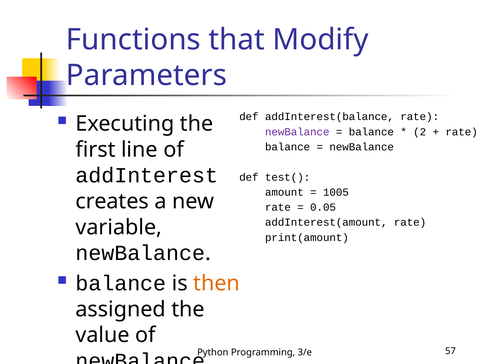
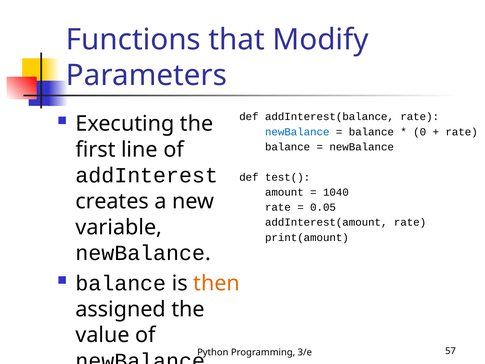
newBalance at (297, 132) colour: purple -> blue
2: 2 -> 0
1005: 1005 -> 1040
